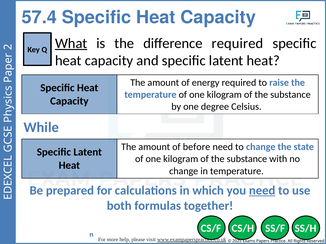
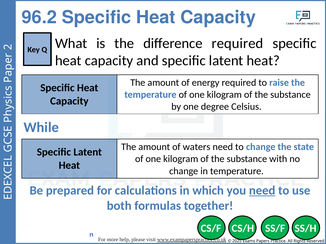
57.4: 57.4 -> 96.2
What underline: present -> none
before: before -> waters
